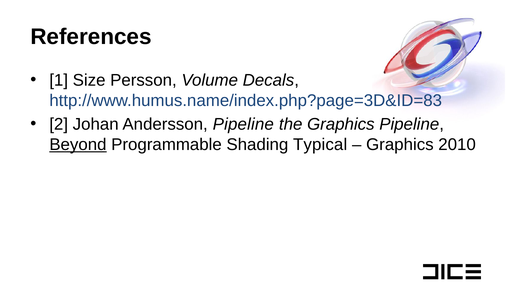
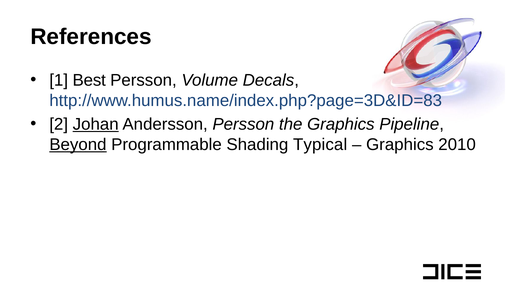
Size: Size -> Best
Johan underline: none -> present
Andersson Pipeline: Pipeline -> Persson
